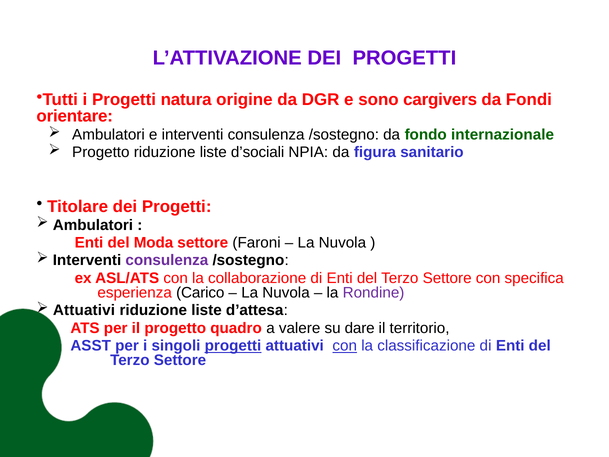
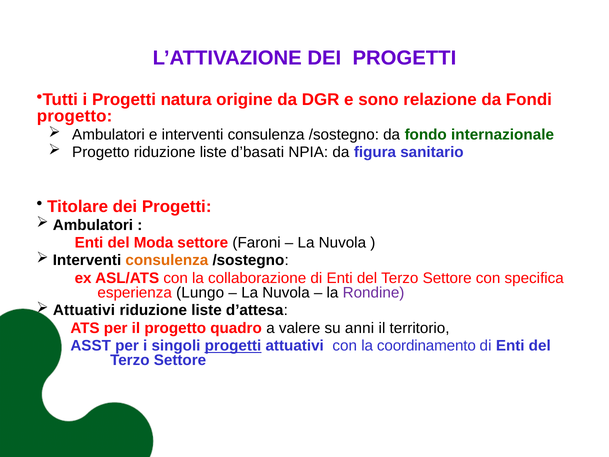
cargivers: cargivers -> relazione
orientare at (75, 116): orientare -> progetto
d’sociali: d’sociali -> d’basati
consulenza at (167, 260) colour: purple -> orange
Carico: Carico -> Lungo
dare: dare -> anni
con at (345, 346) underline: present -> none
classificazione: classificazione -> coordinamento
